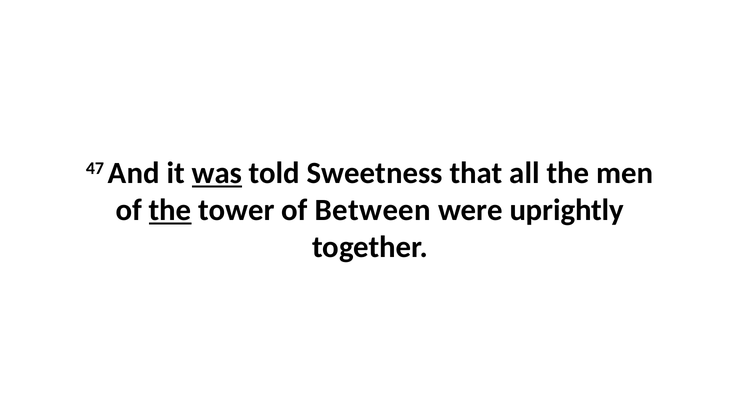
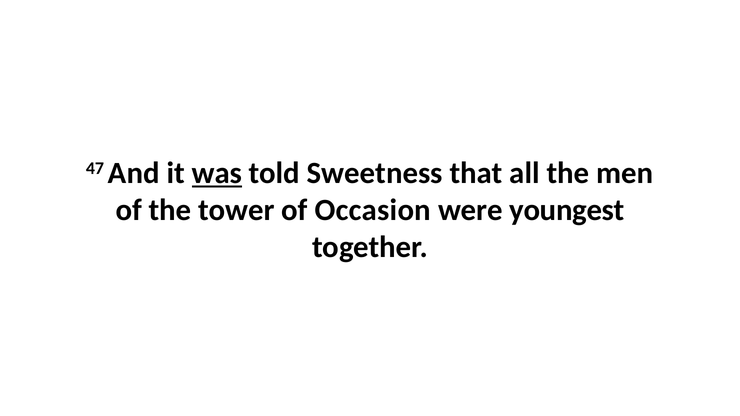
the at (170, 210) underline: present -> none
Between: Between -> Occasion
uprightly: uprightly -> youngest
